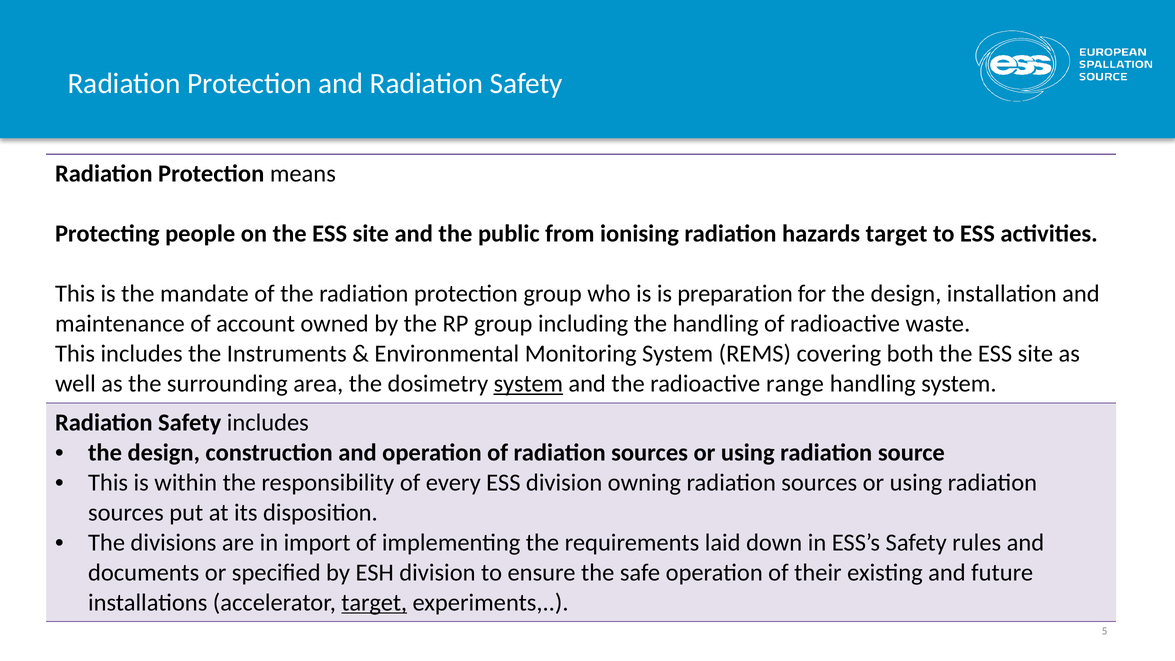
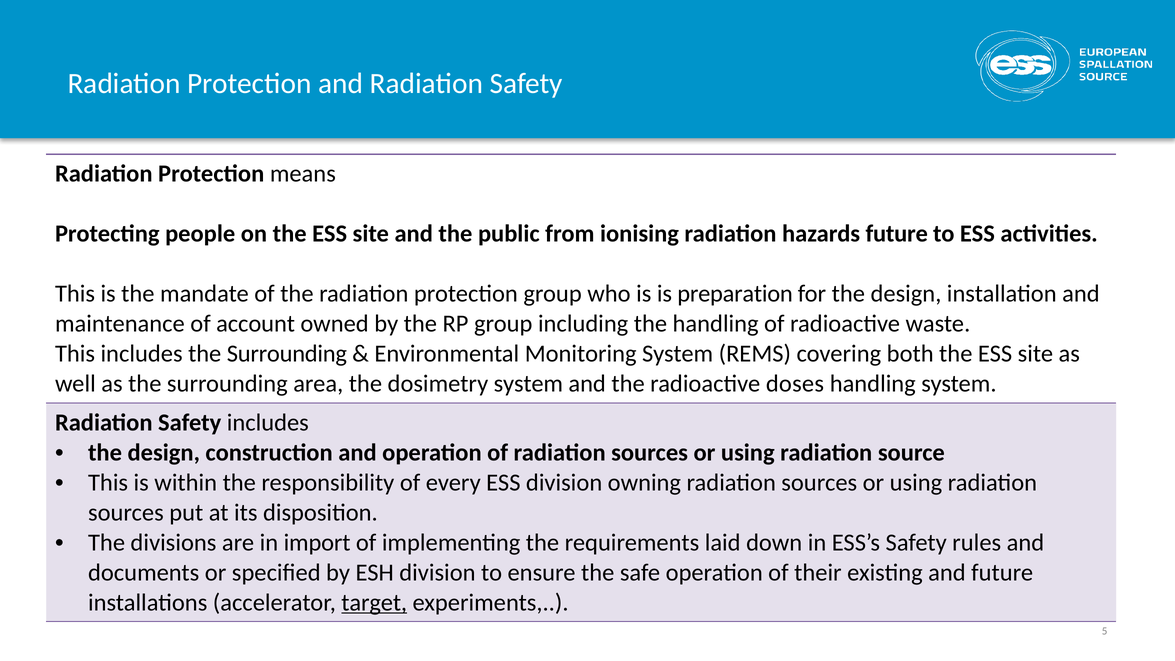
hazards target: target -> future
includes the Instruments: Instruments -> Surrounding
system at (528, 384) underline: present -> none
range: range -> doses
